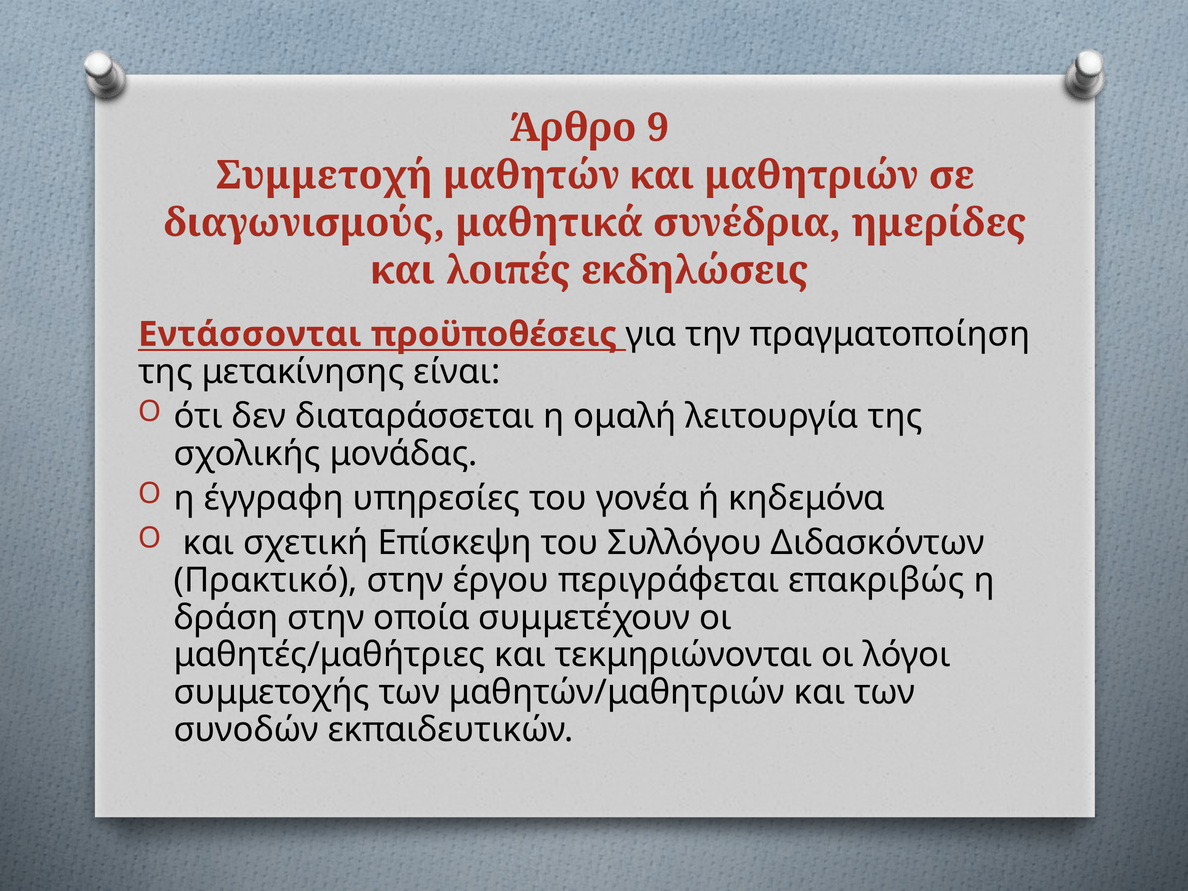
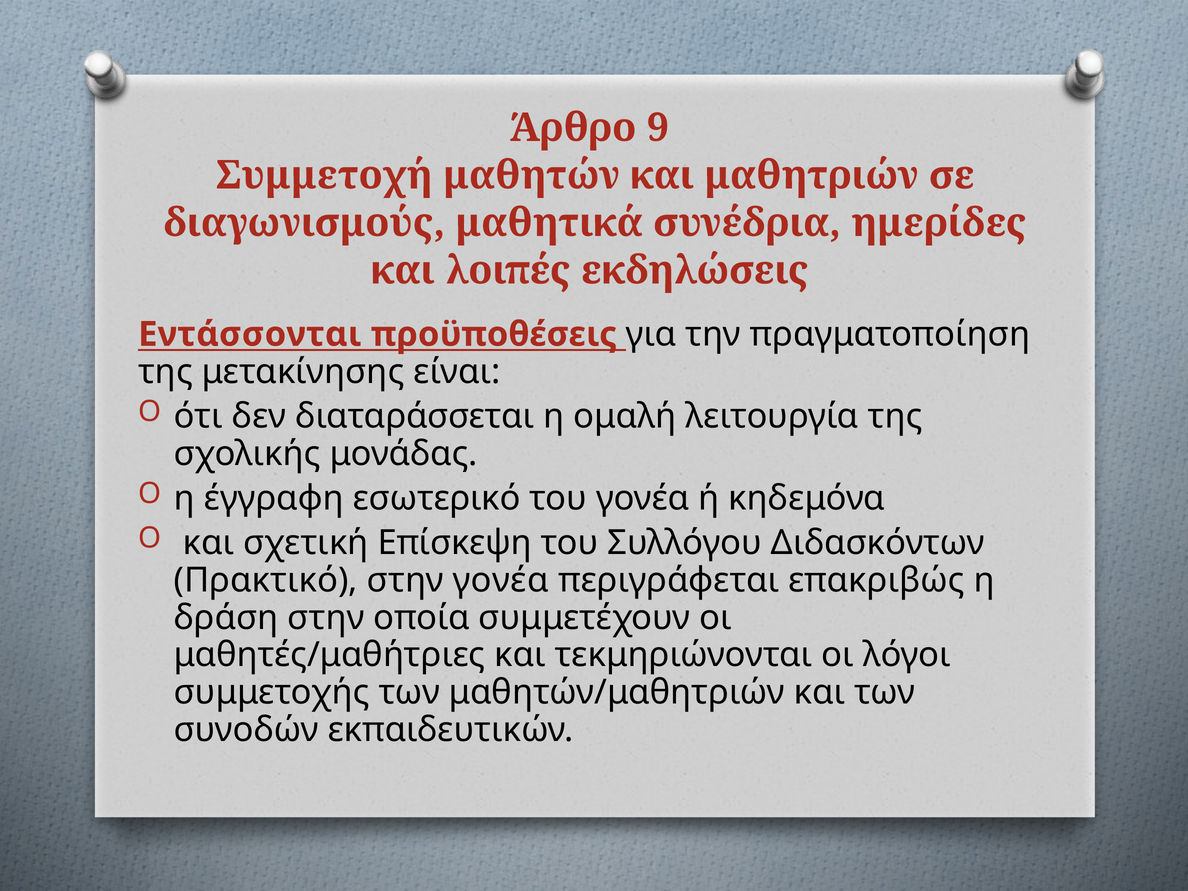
υπηρεσίες: υπηρεσίες -> εσωτερικό
στην έργου: έργου -> γονέα
